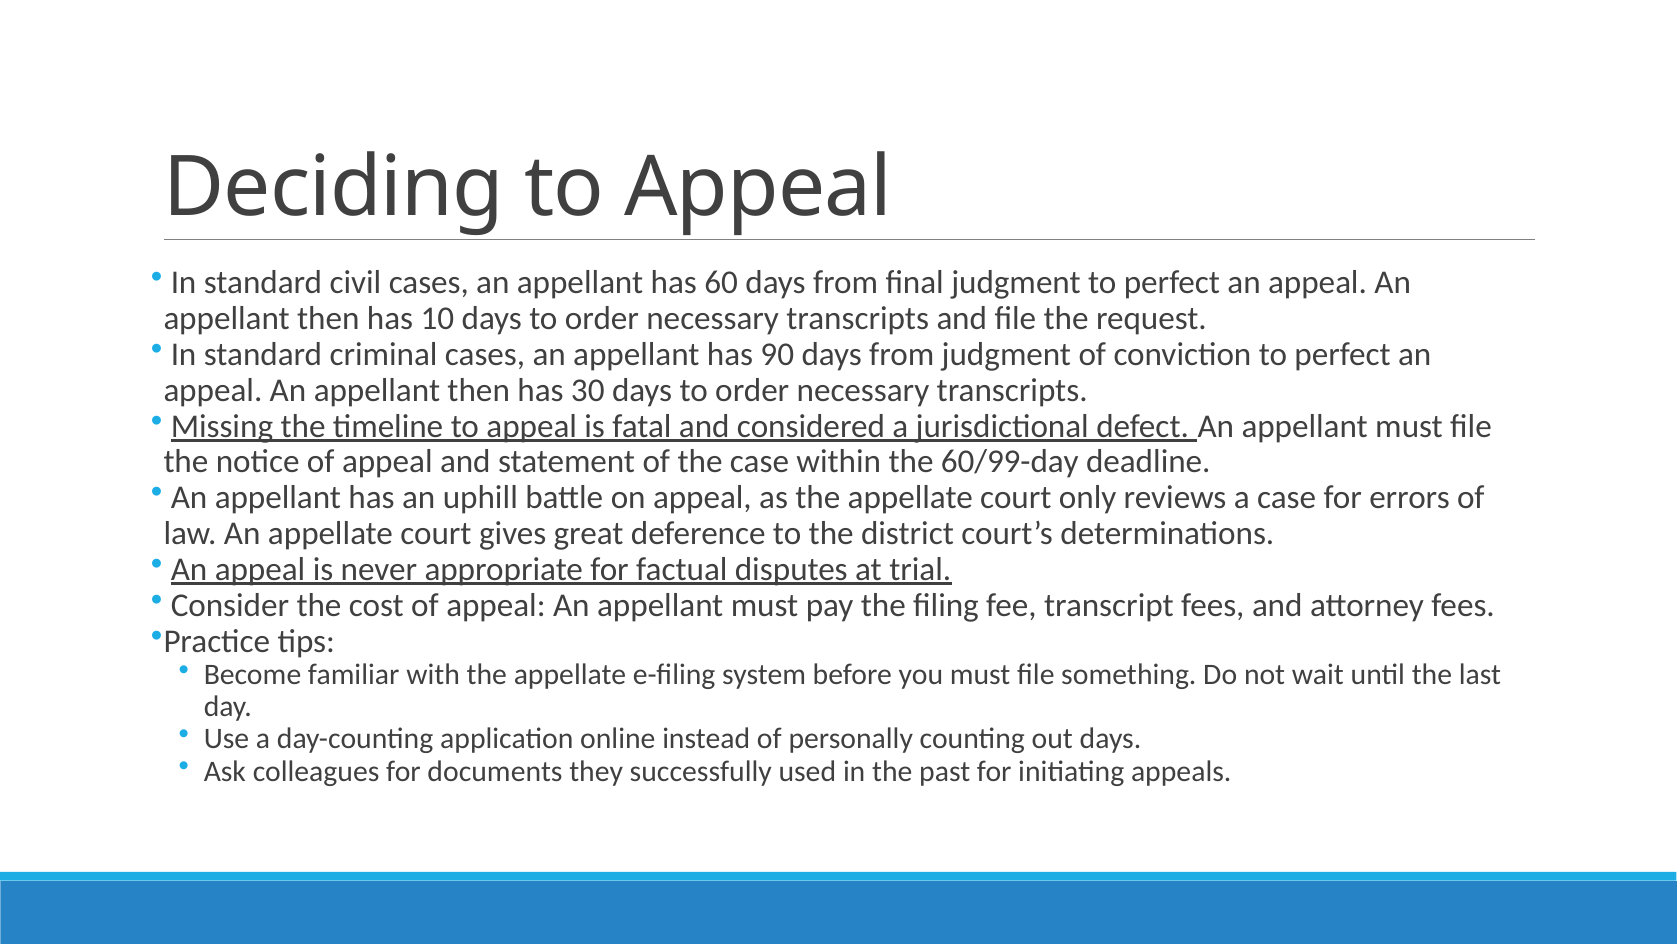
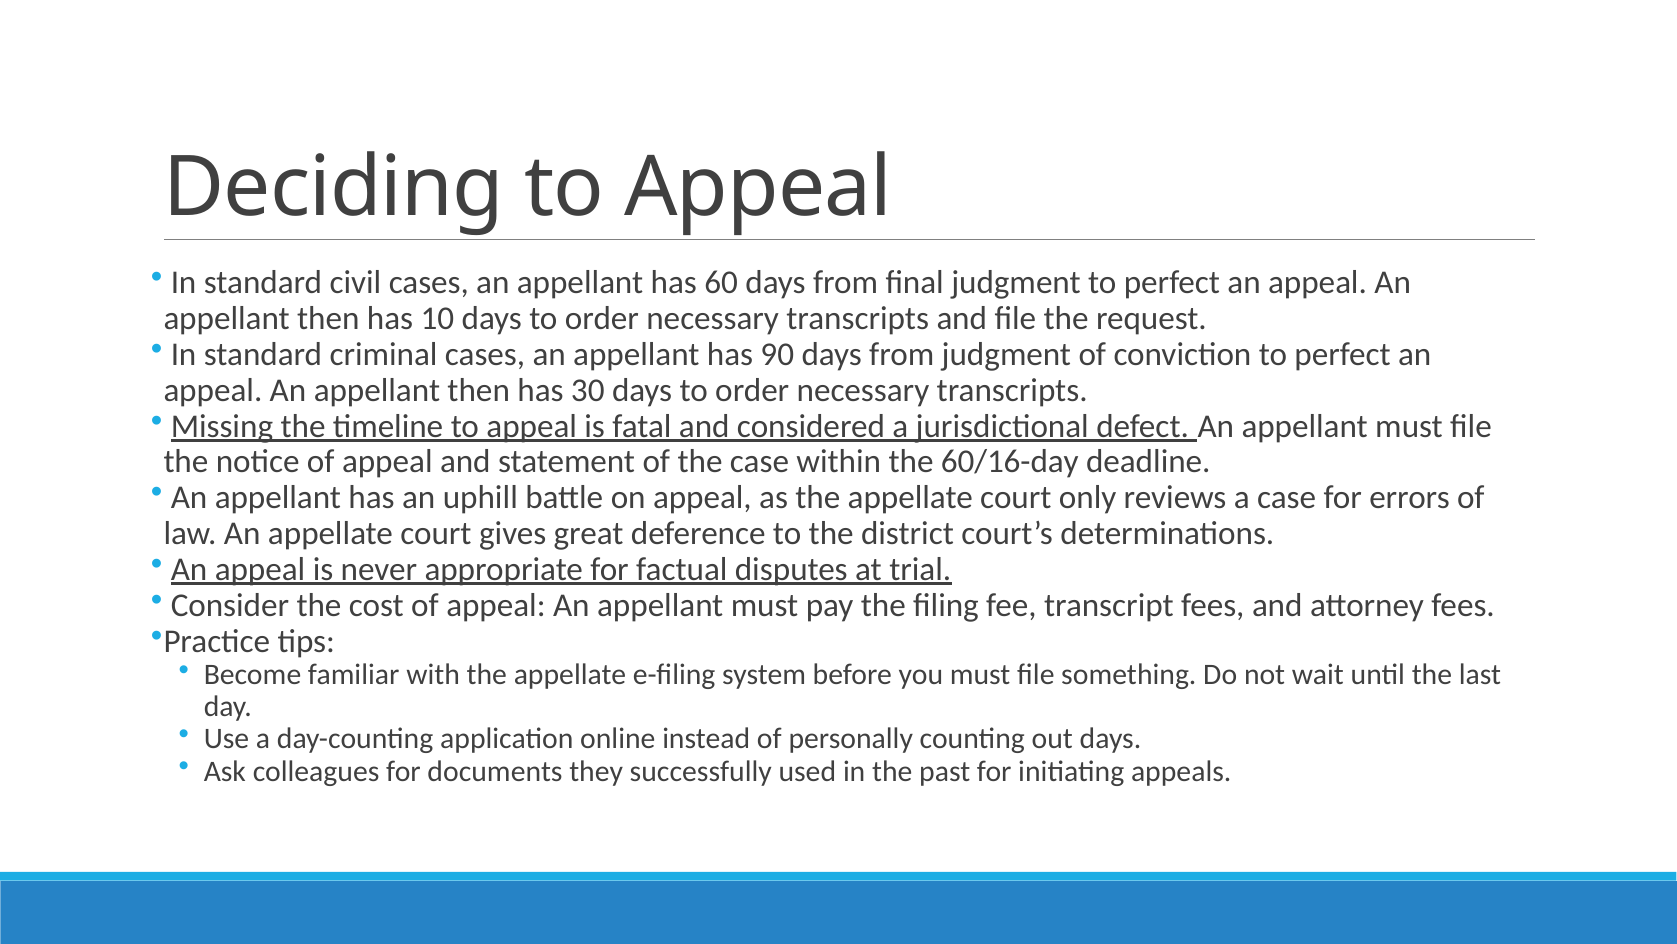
60/99-day: 60/99-day -> 60/16-day
